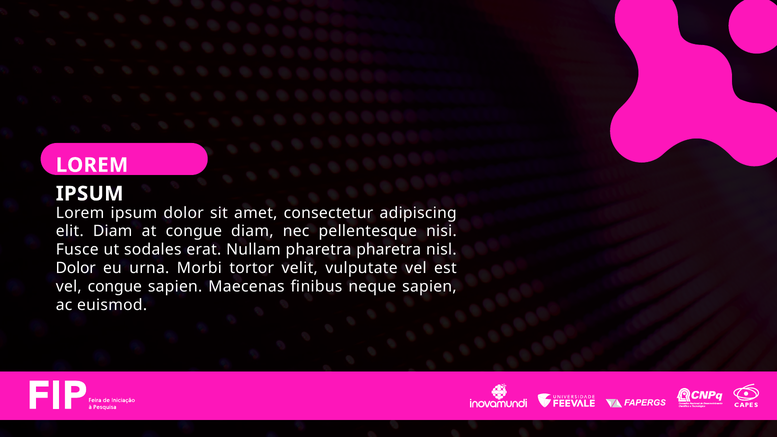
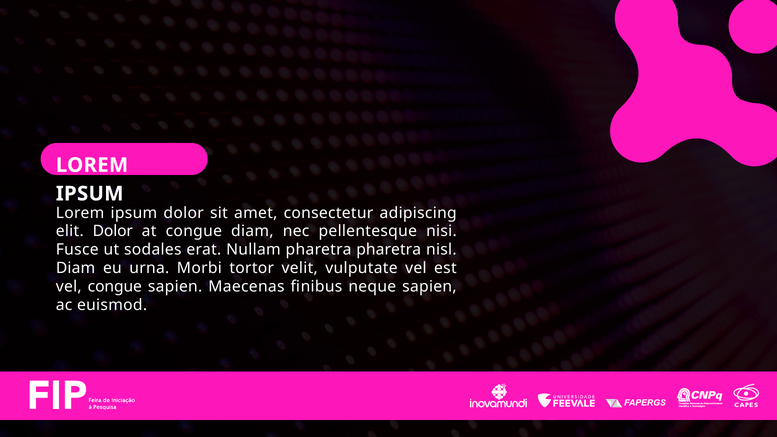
elit Diam: Diam -> Dolor
Dolor at (76, 268): Dolor -> Diam
